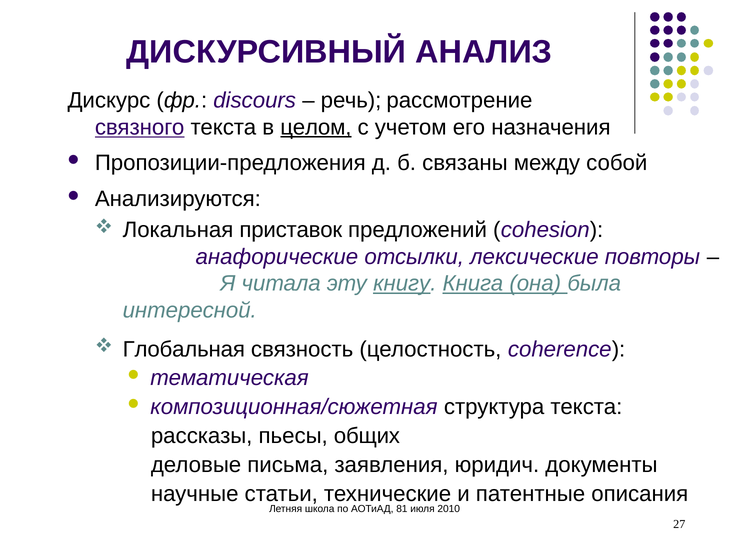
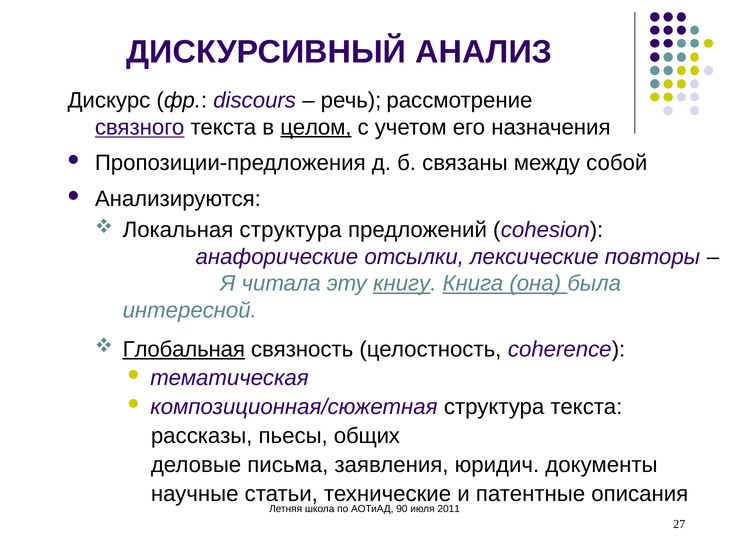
Локальная приставок: приставок -> структура
Глобальная underline: none -> present
81: 81 -> 90
2010: 2010 -> 2011
